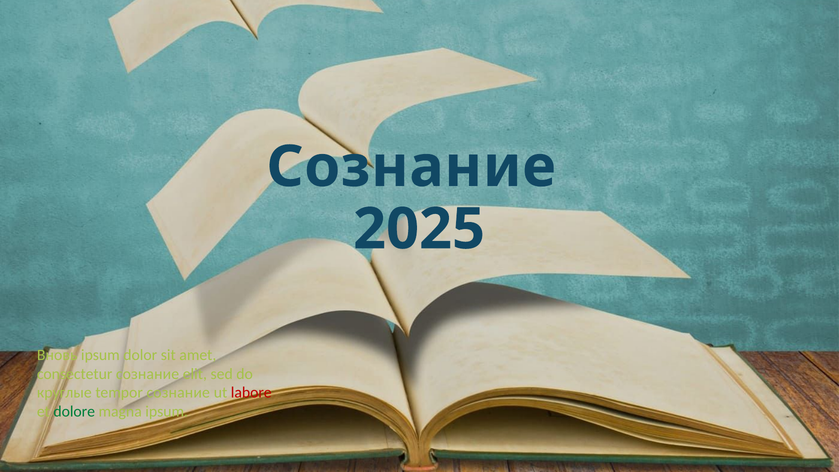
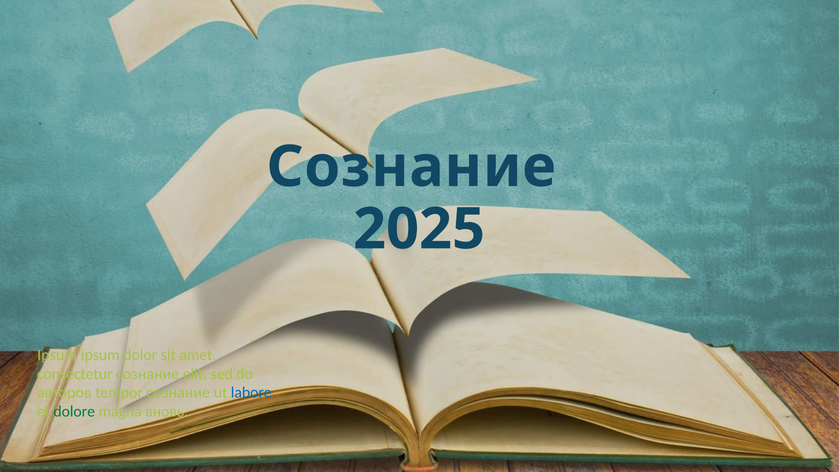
Вновь at (57, 355): Вновь -> Ipsum
круглые: круглые -> авторов
labore colour: red -> blue
magna ipsum: ipsum -> вновь
